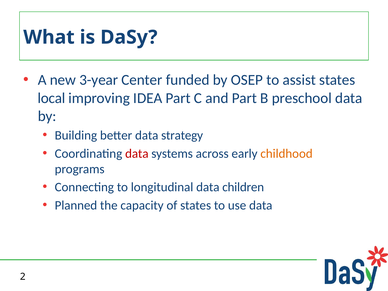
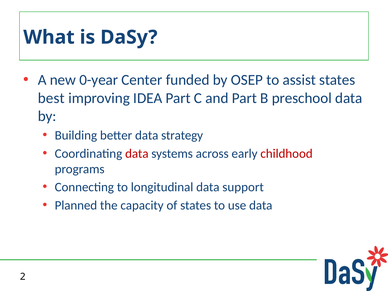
3-year: 3-year -> 0-year
local: local -> best
childhood colour: orange -> red
children: children -> support
